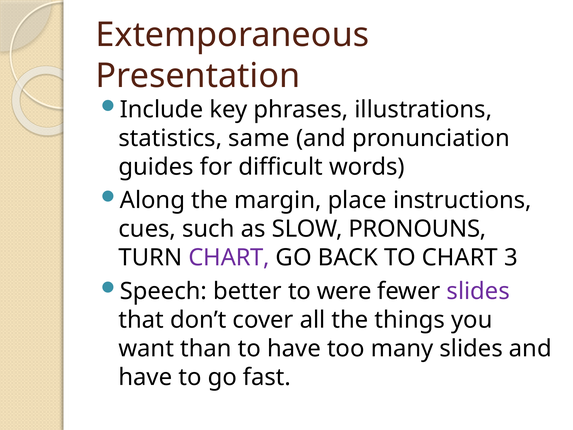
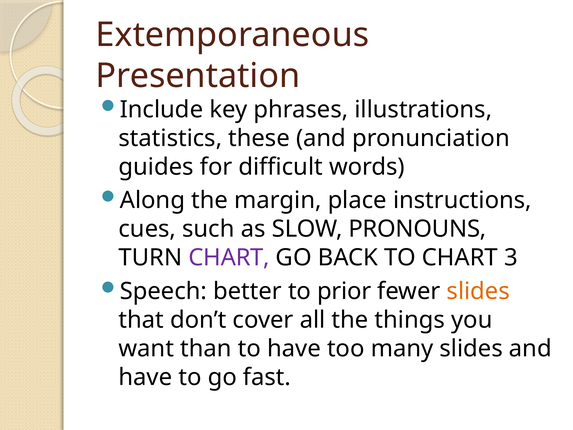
same: same -> these
were: were -> prior
slides at (478, 291) colour: purple -> orange
